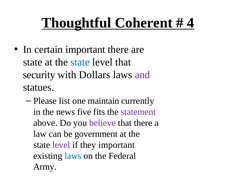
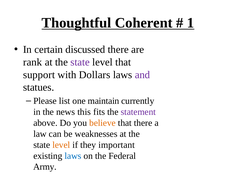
4: 4 -> 1
certain important: important -> discussed
state at (33, 62): state -> rank
state at (80, 62) colour: blue -> purple
security: security -> support
five: five -> this
believe colour: purple -> orange
government: government -> weaknesses
level at (61, 145) colour: purple -> orange
